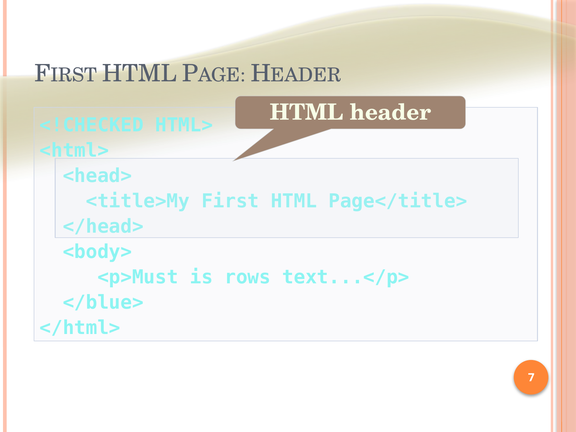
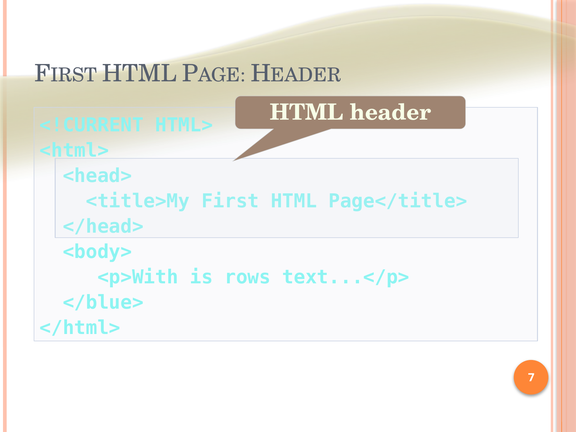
<!CHECKED: <!CHECKED -> <!CURRENT
<p>Must: <p>Must -> <p>With
